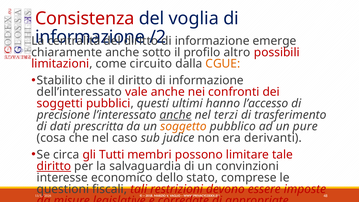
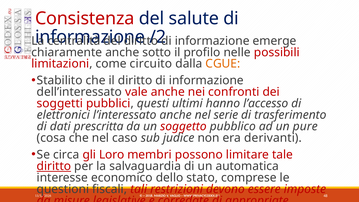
voglia: voglia -> salute
altro: altro -> nelle
precisione: precisione -> elettronici
anche at (176, 115) underline: present -> none
terzi: terzi -> serie
soggetto colour: orange -> red
Tutti: Tutti -> Loro
convinzioni: convinzioni -> automatica
